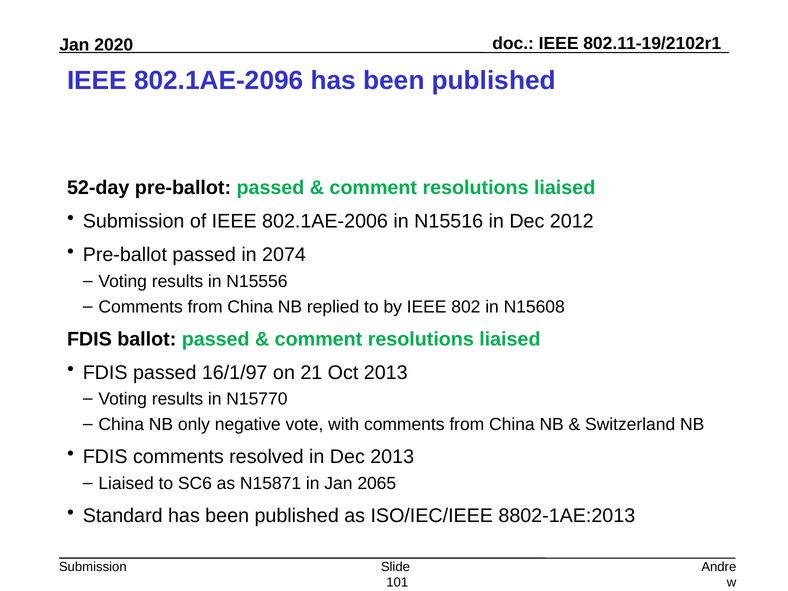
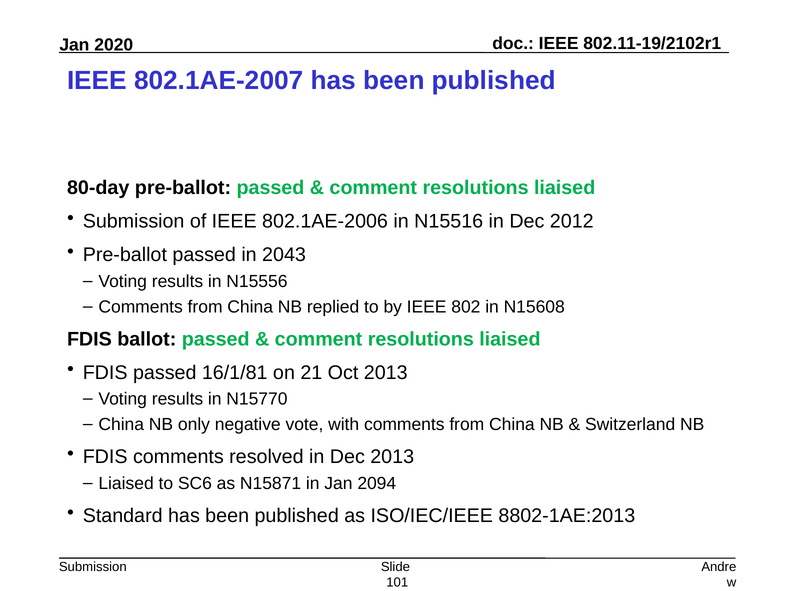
802.1AE-2096: 802.1AE-2096 -> 802.1AE-2007
52-day: 52-day -> 80-day
2074: 2074 -> 2043
16/1/97: 16/1/97 -> 16/1/81
2065: 2065 -> 2094
